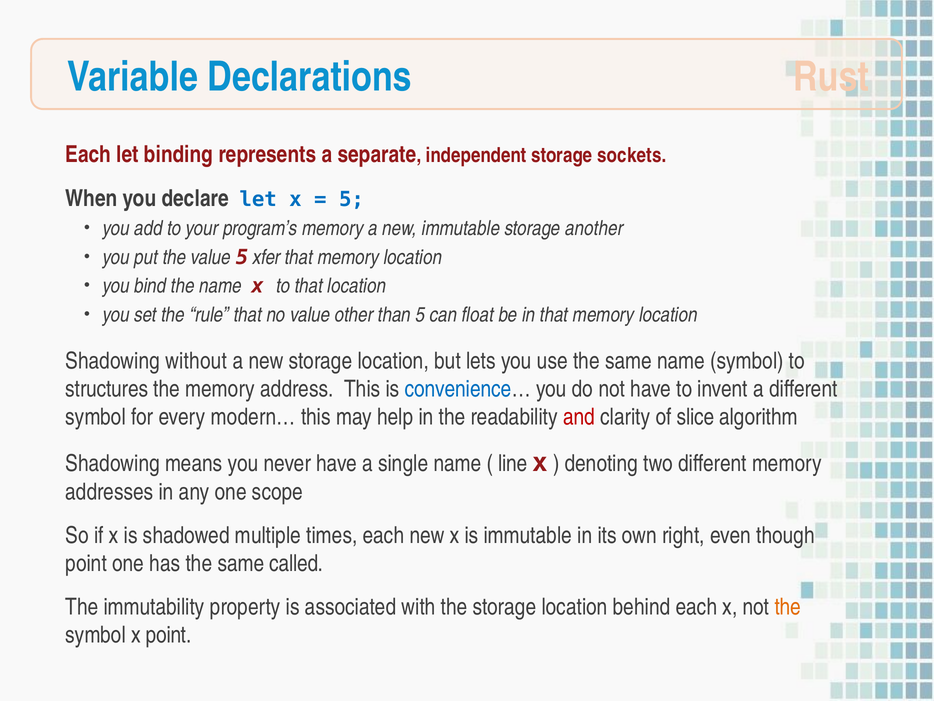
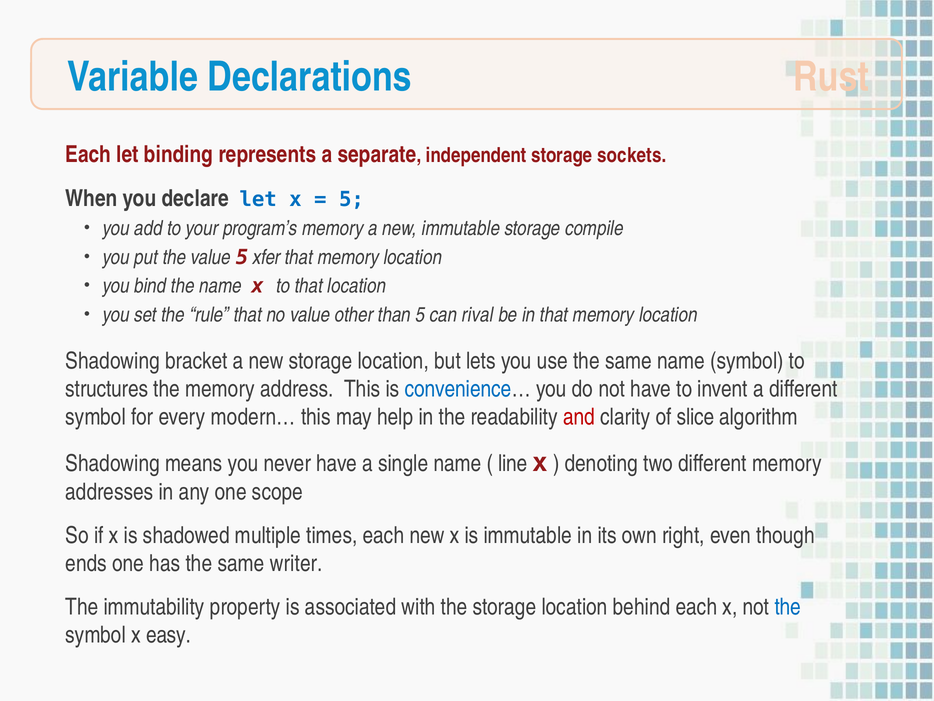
another: another -> compile
float: float -> rival
without: without -> bracket
point at (86, 563): point -> ends
called: called -> writer
the at (788, 607) colour: orange -> blue
x point: point -> easy
